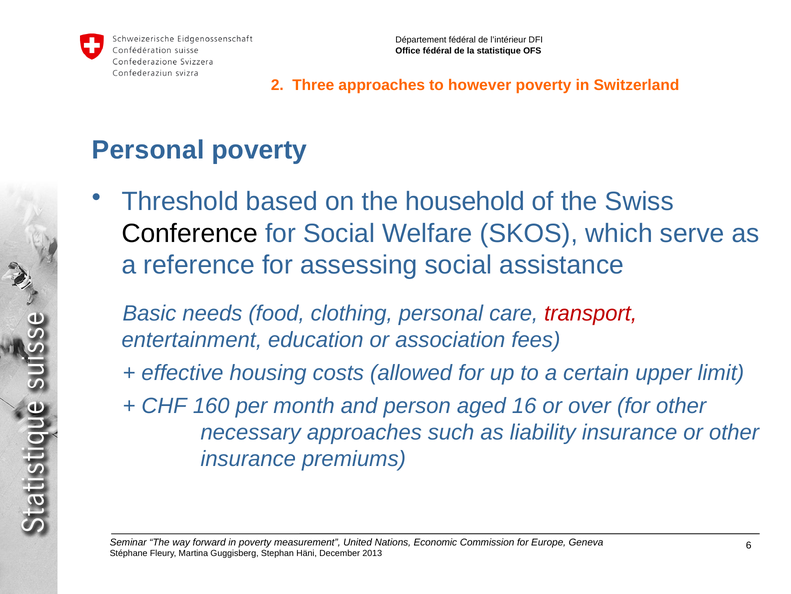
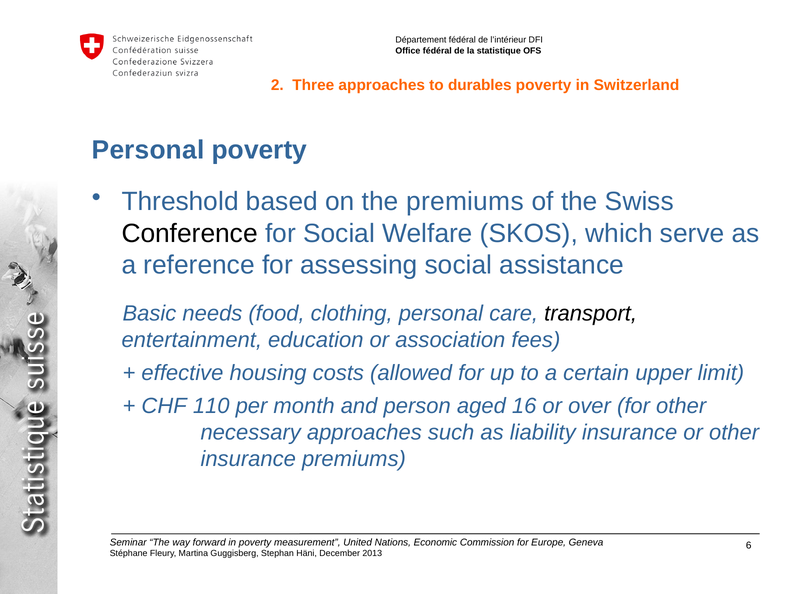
however: however -> durables
the household: household -> premiums
transport colour: red -> black
160: 160 -> 110
